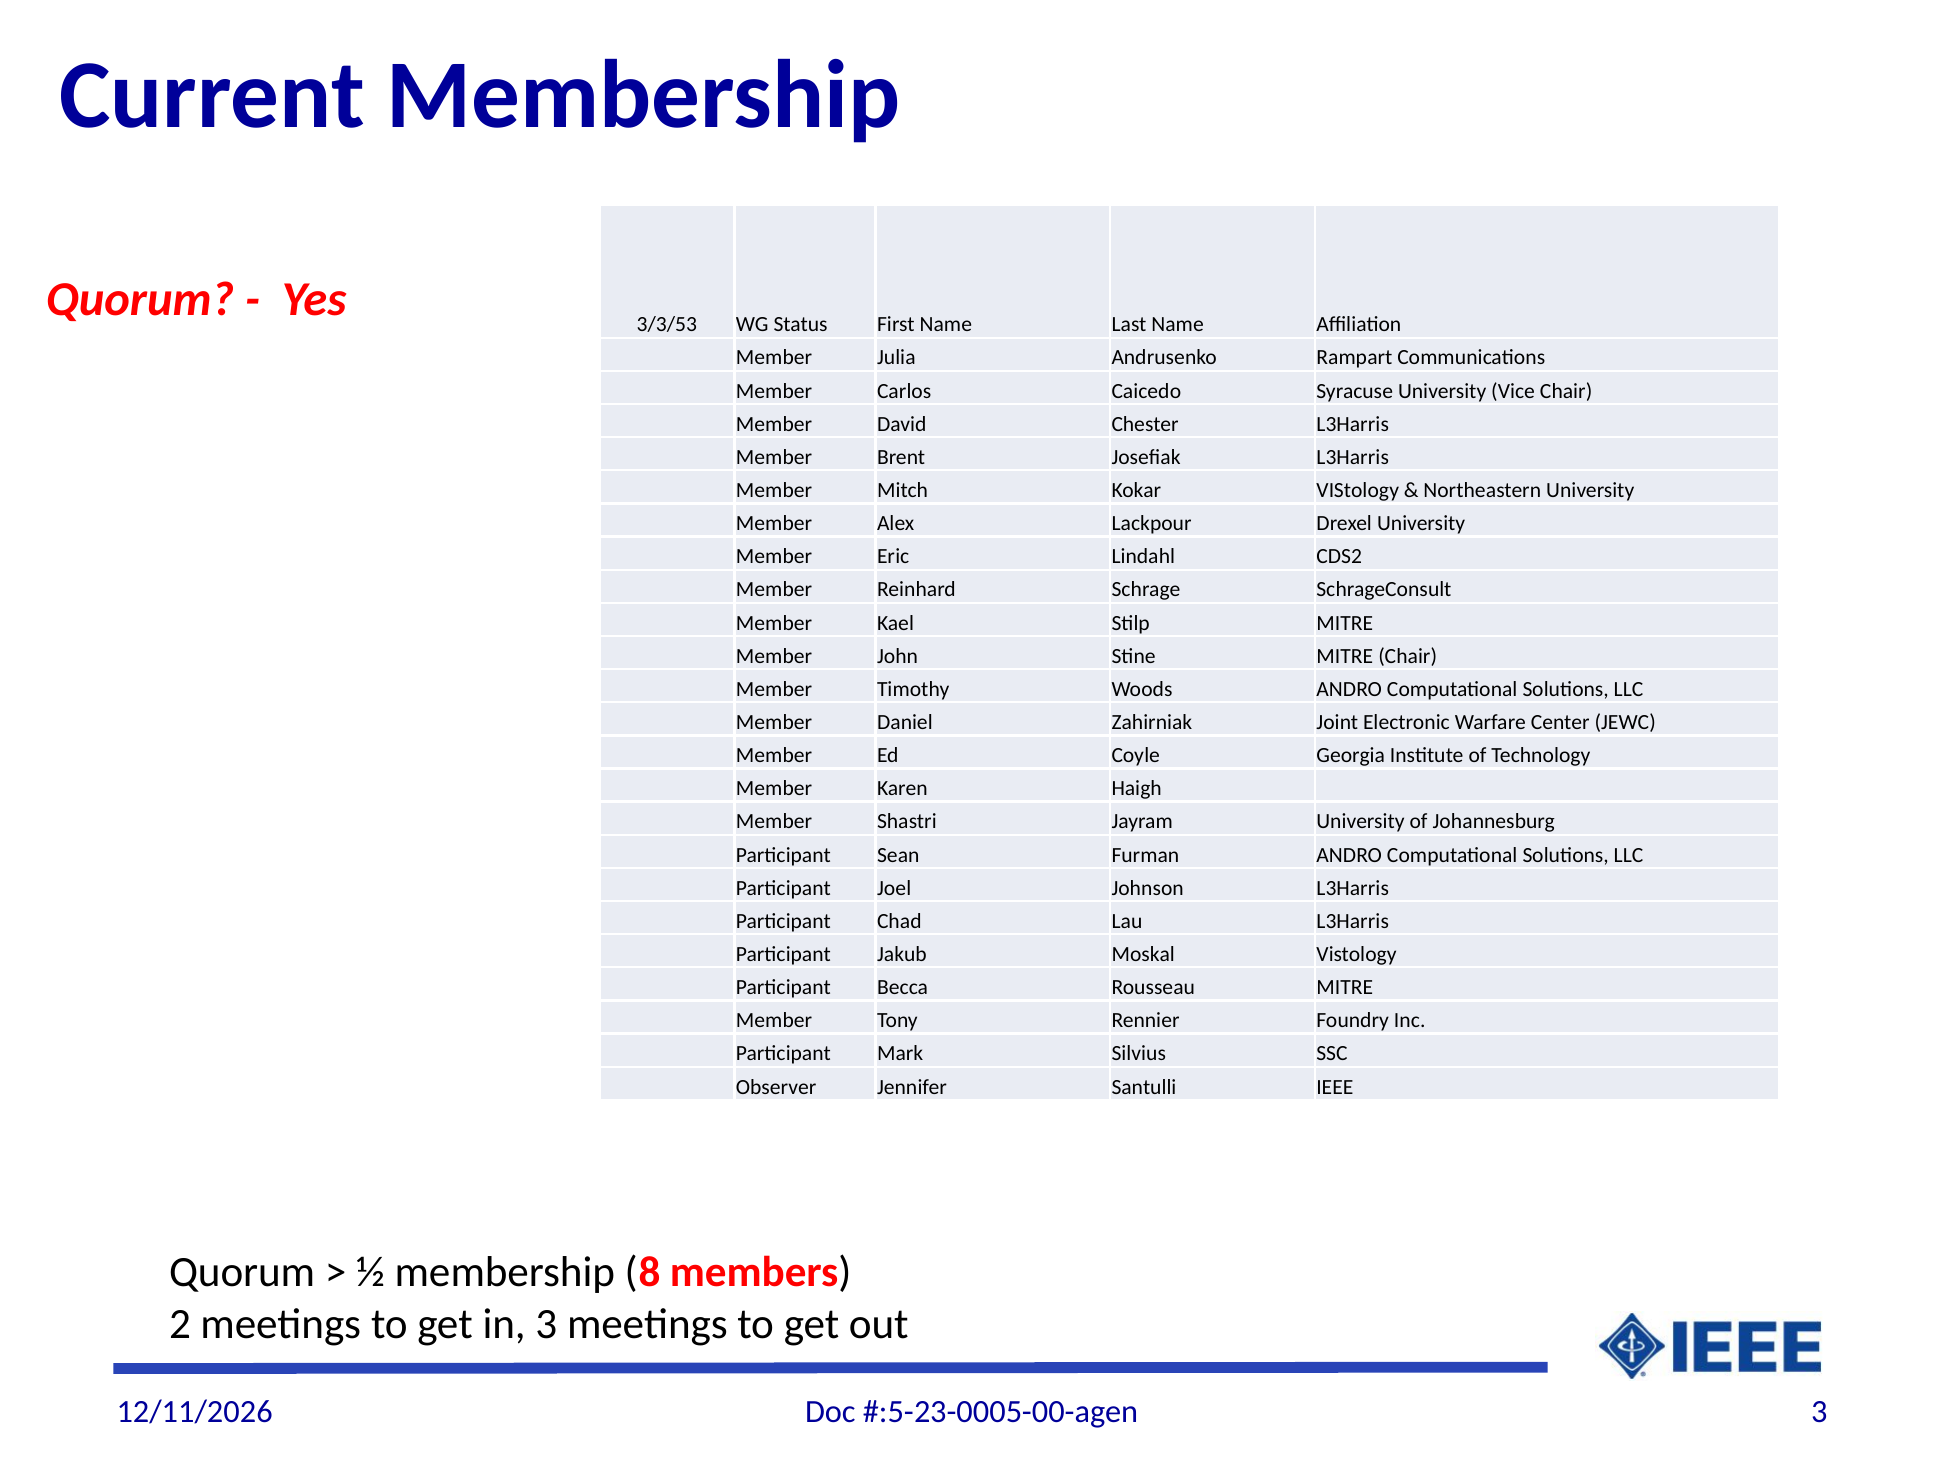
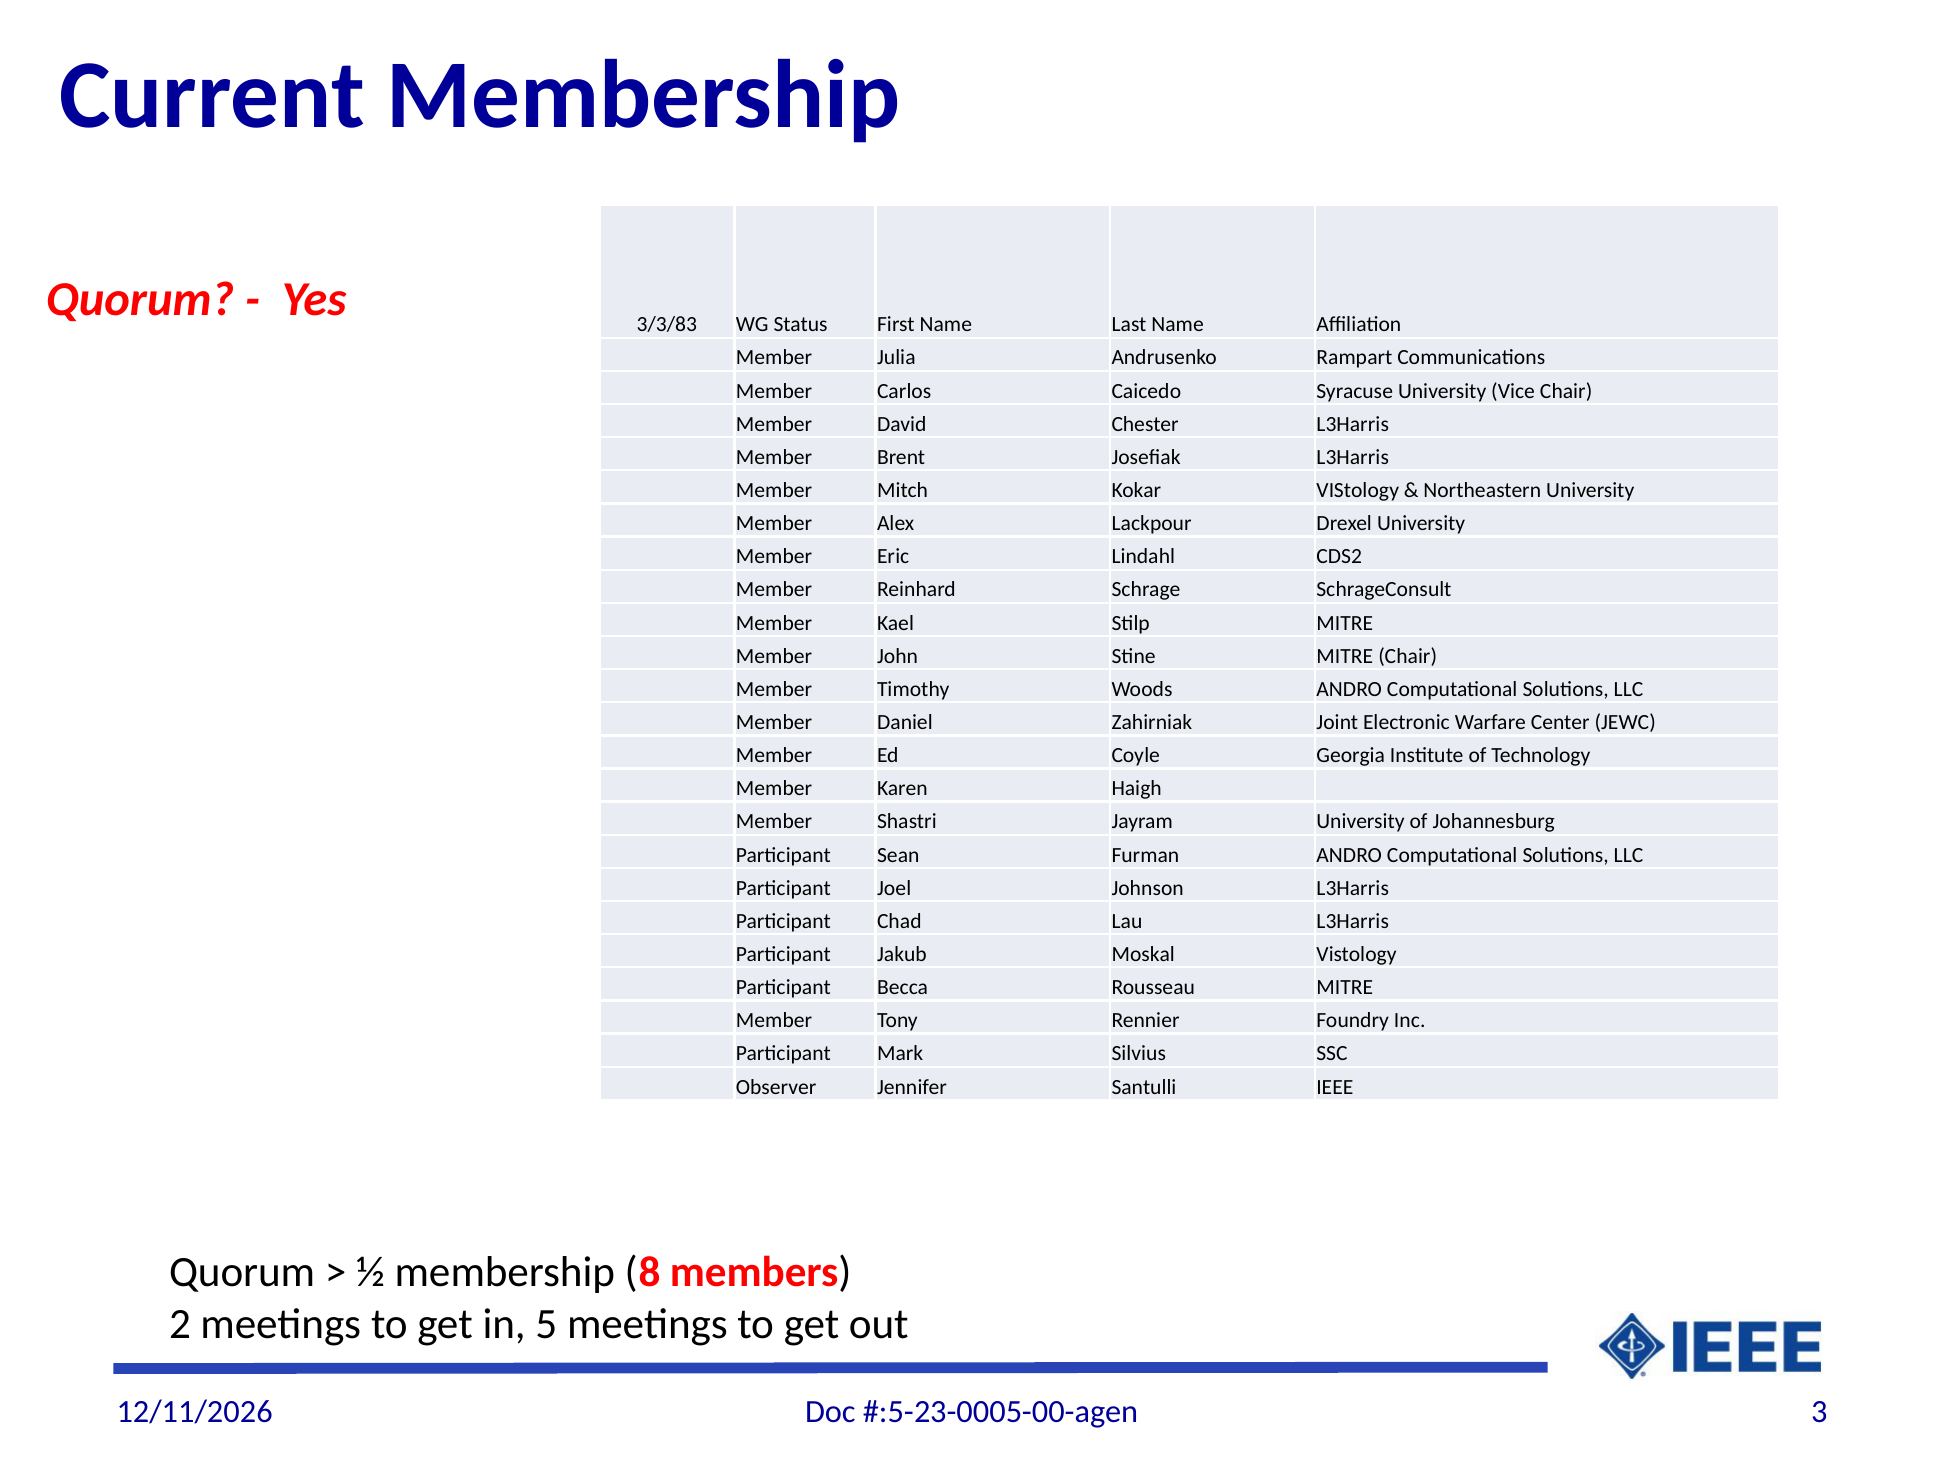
3/3/53: 3/3/53 -> 3/3/83
in 3: 3 -> 5
